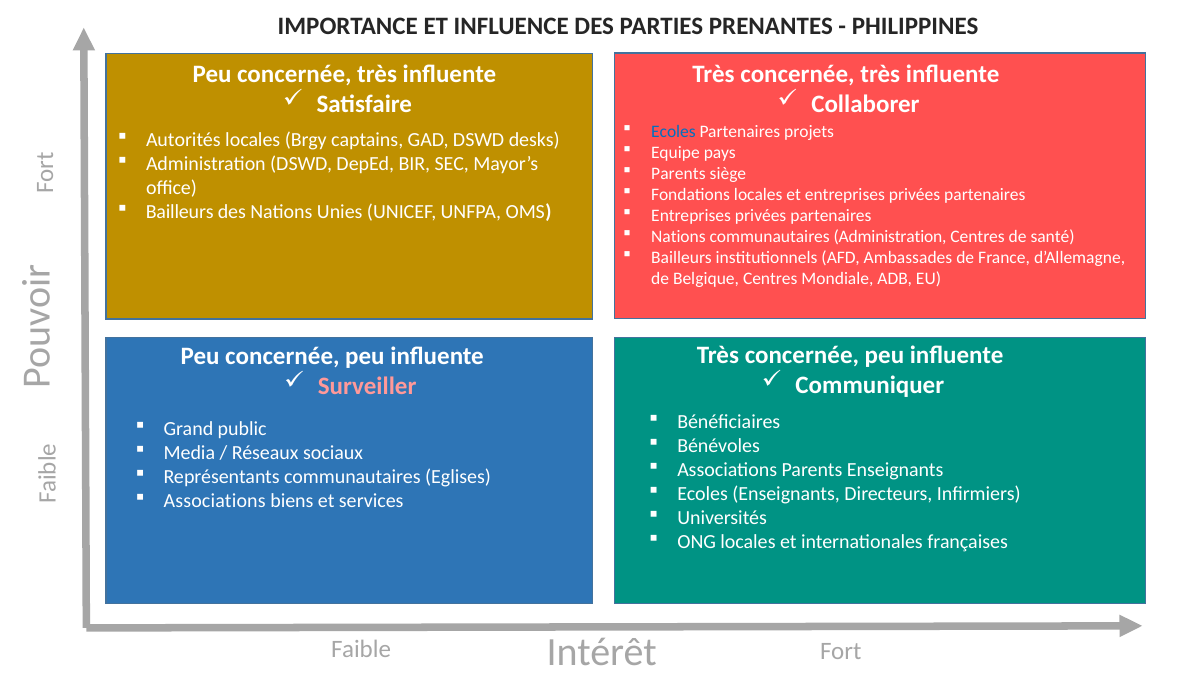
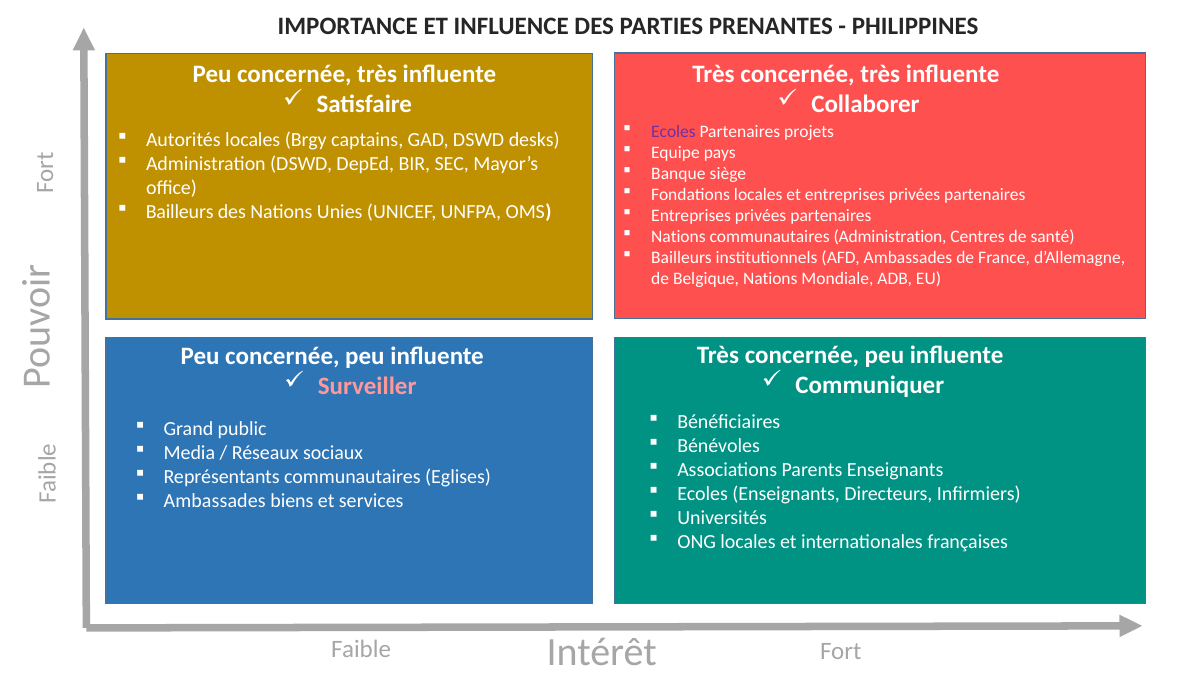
Ecoles at (673, 131) colour: blue -> purple
Parents at (678, 173): Parents -> Banque
Belgique Centres: Centres -> Nations
Associations at (215, 501): Associations -> Ambassades
